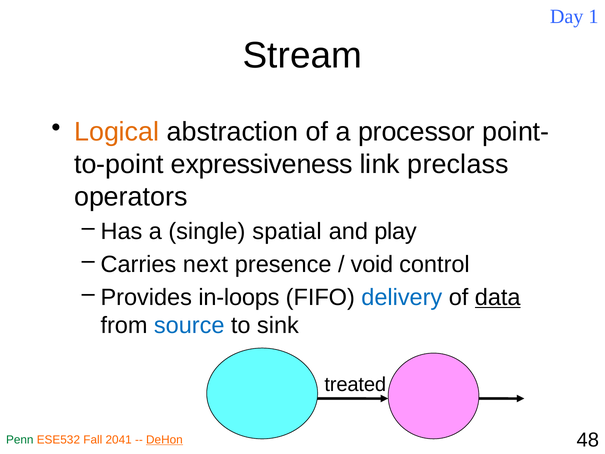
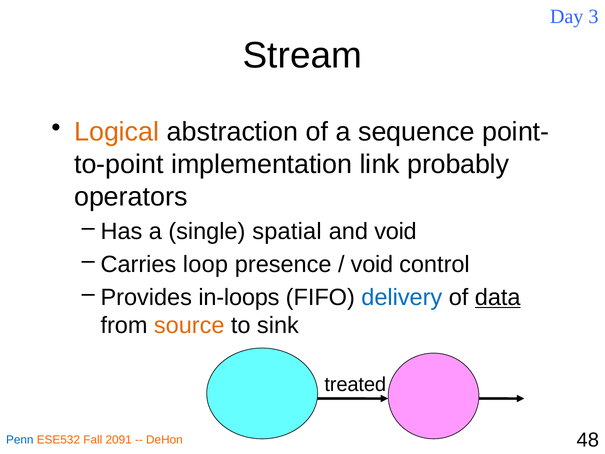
1: 1 -> 3
processor: processor -> sequence
expressiveness: expressiveness -> implementation
preclass: preclass -> probably
and play: play -> void
next: next -> loop
source colour: blue -> orange
Penn colour: green -> blue
2041: 2041 -> 2091
DeHon underline: present -> none
